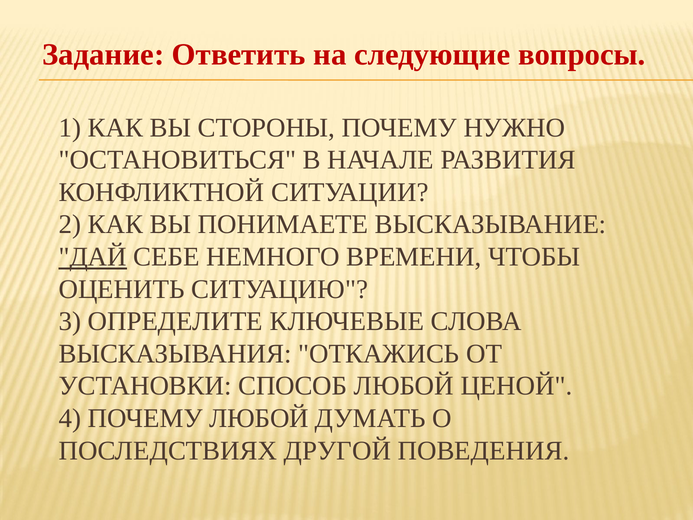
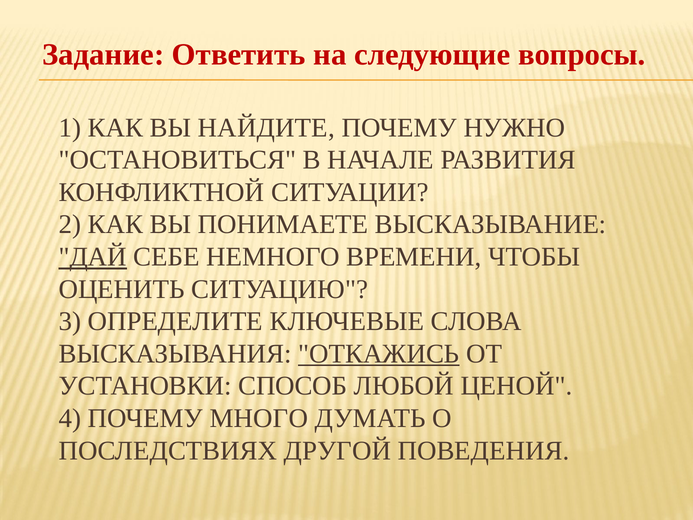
СТОРОНЫ: СТОРОНЫ -> НАЙДИТЕ
ОТКАЖИСЬ underline: none -> present
ПОЧЕМУ ЛЮБОЙ: ЛЮБОЙ -> МНОГО
